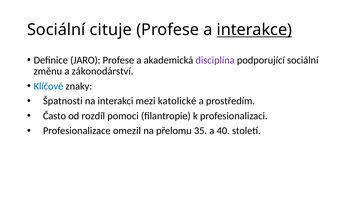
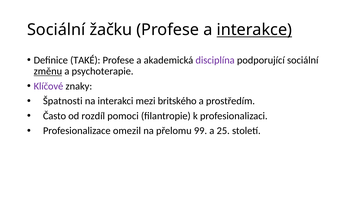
cituje: cituje -> žačku
JARO: JARO -> TAKÉ
změnu underline: none -> present
zákonodárství: zákonodárství -> psychoterapie
Klíčové colour: blue -> purple
katolické: katolické -> britského
35: 35 -> 99
40: 40 -> 25
